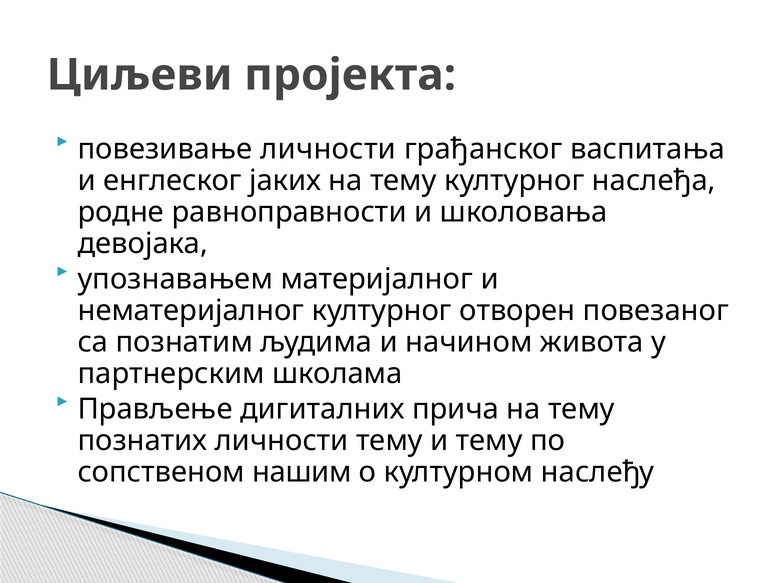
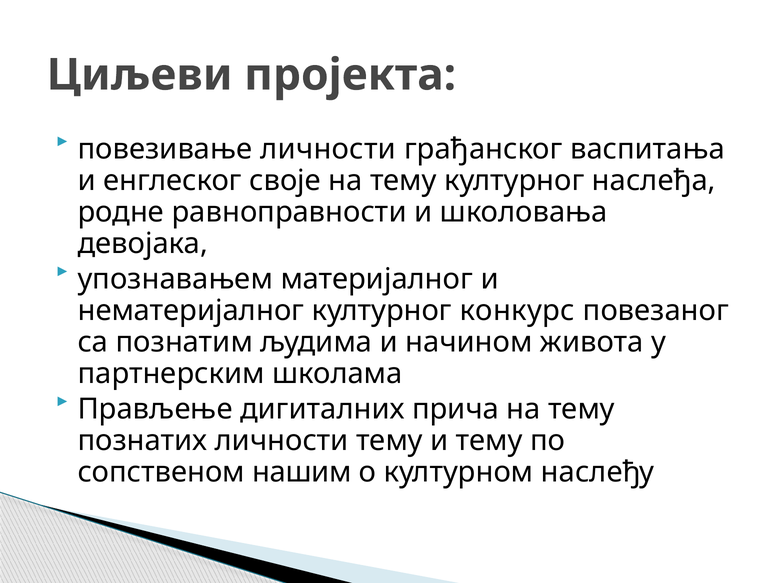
јаких: јаких -> своје
отворен: отворен -> конкурс
